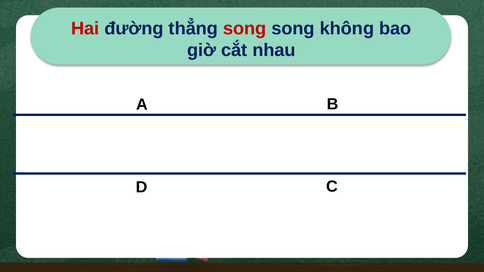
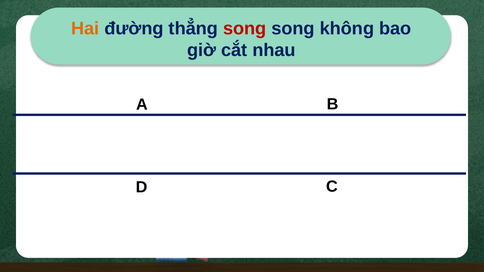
Hai colour: red -> orange
